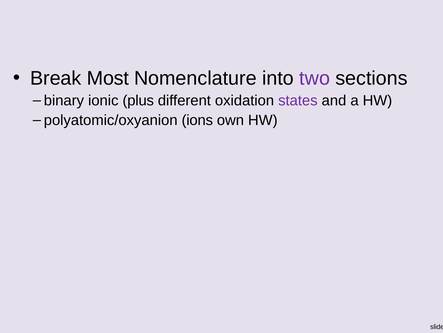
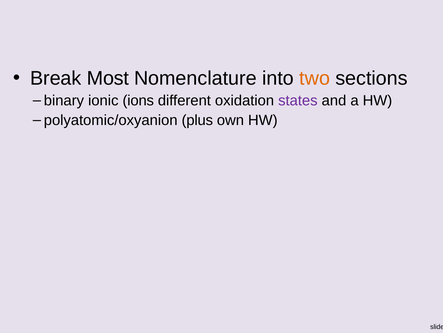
two colour: purple -> orange
plus: plus -> ions
ions: ions -> plus
